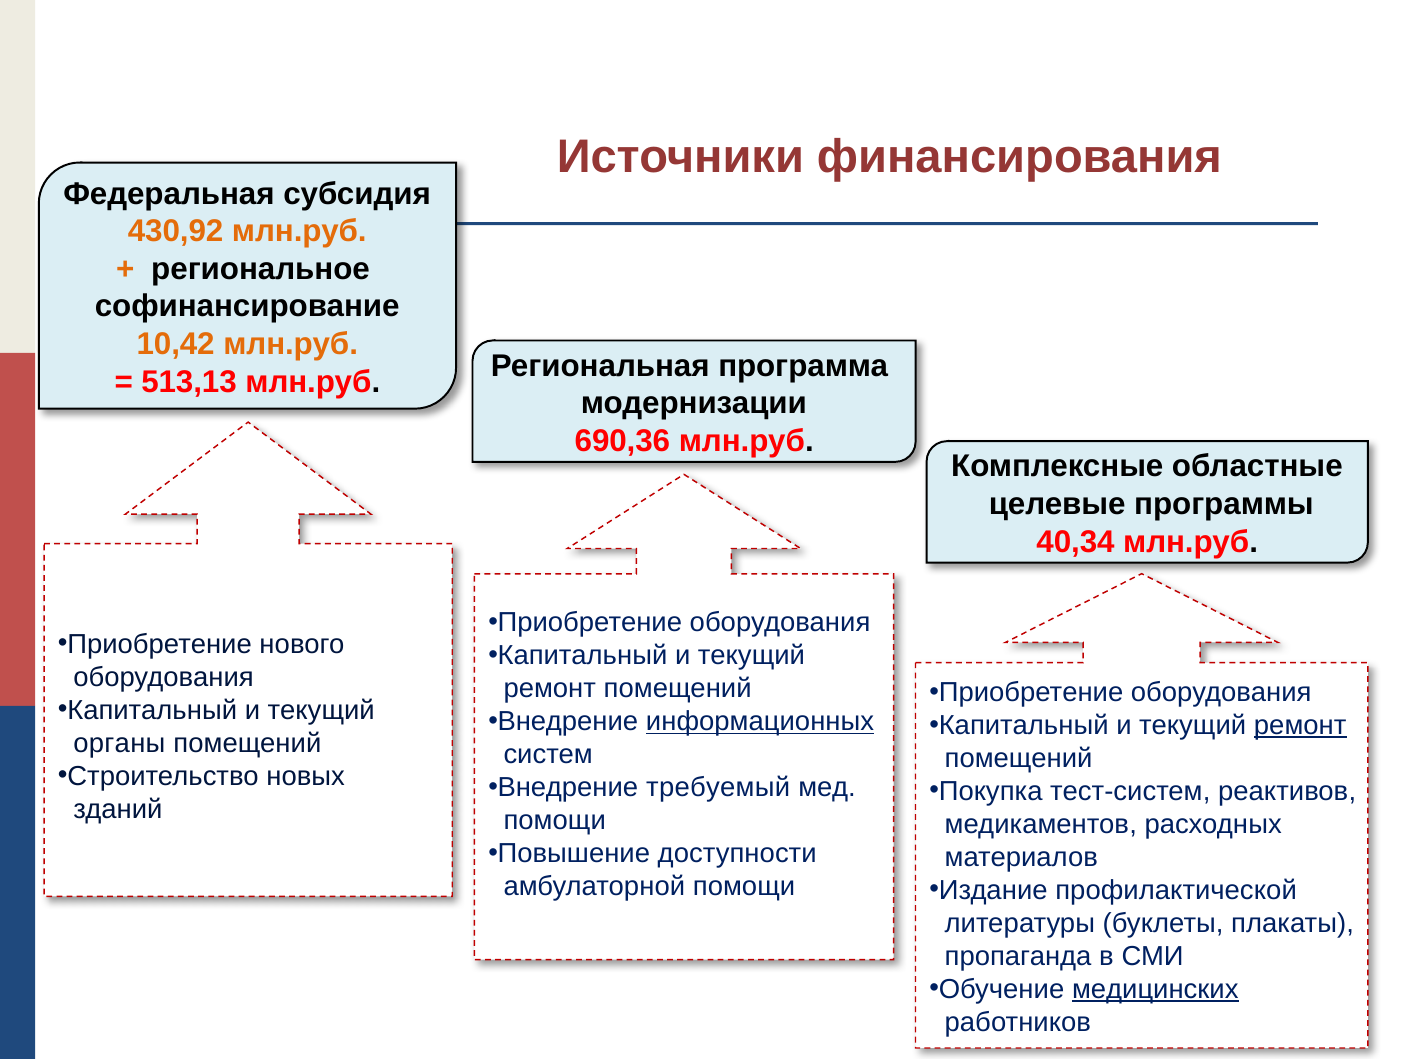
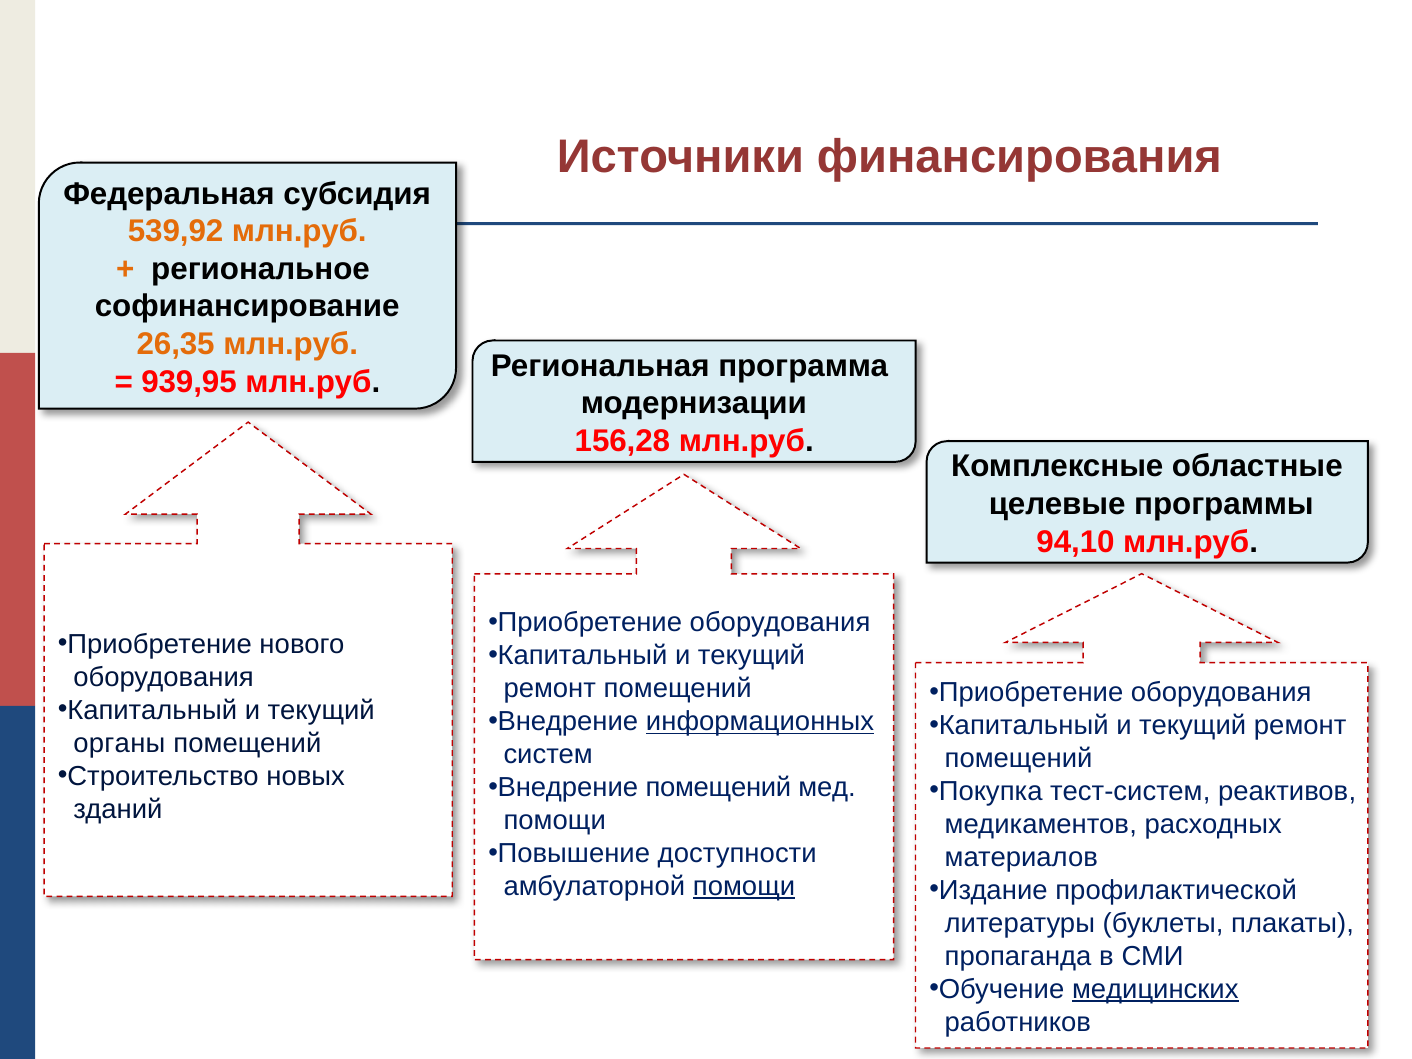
430,92: 430,92 -> 539,92
10,42: 10,42 -> 26,35
513,13: 513,13 -> 939,95
690,36: 690,36 -> 156,28
40,34: 40,34 -> 94,10
ремонт at (1300, 725) underline: present -> none
Внедрение требуемый: требуемый -> помещений
помощи at (744, 886) underline: none -> present
